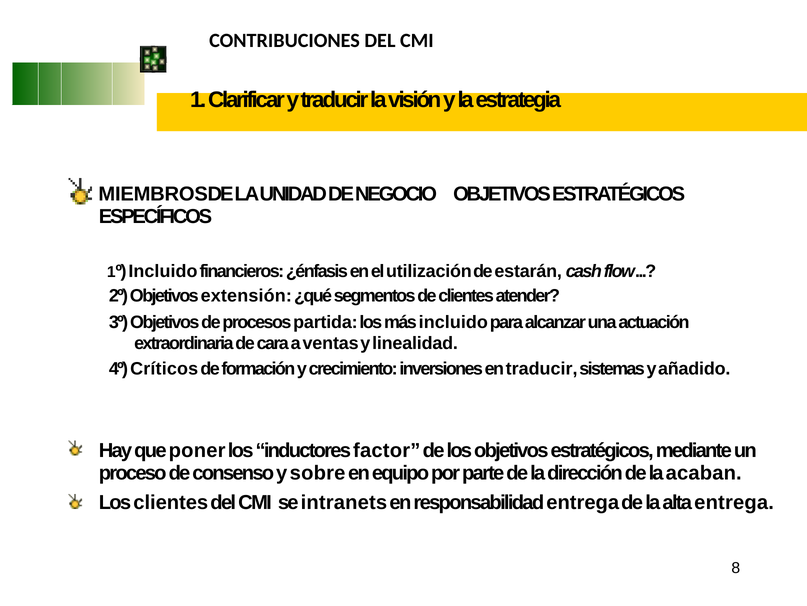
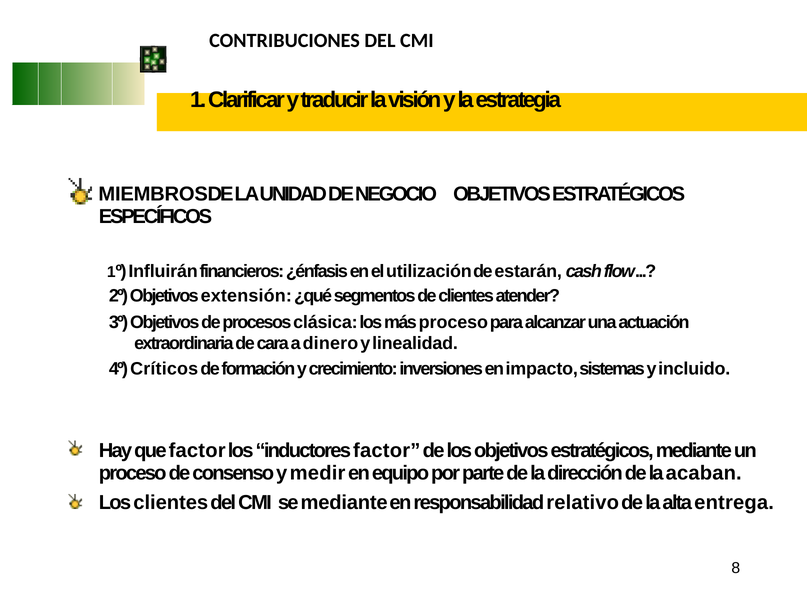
1º Incluido: Incluido -> Influirán
partida: partida -> clásica
más incluido: incluido -> proceso
ventas: ventas -> dinero
en traducir: traducir -> impacto
añadido: añadido -> incluido
que poner: poner -> factor
sobre: sobre -> medir
se intranets: intranets -> mediante
responsabilidad entrega: entrega -> relativo
